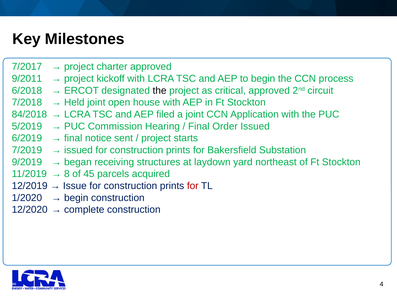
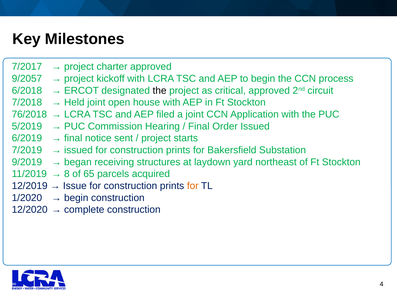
9/2011: 9/2011 -> 9/2057
84/2018: 84/2018 -> 76/2018
45: 45 -> 65
for at (193, 186) colour: red -> orange
